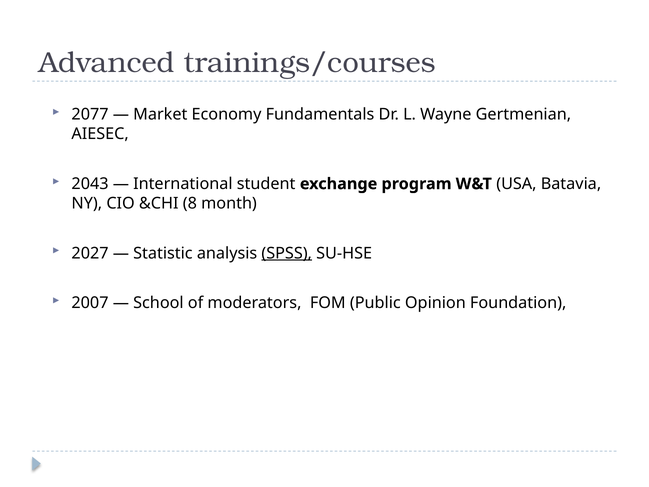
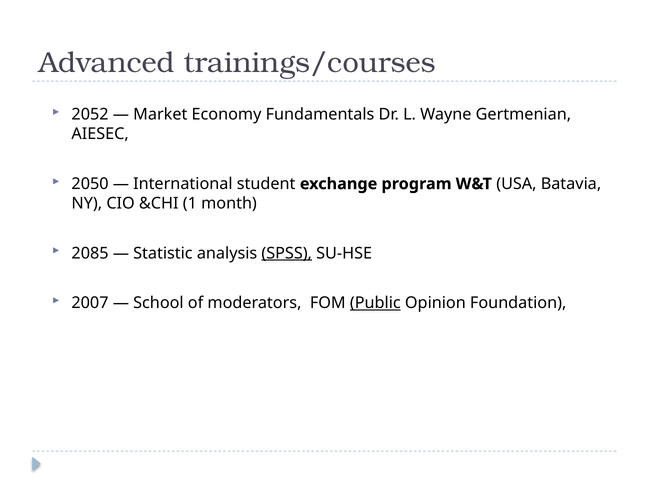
2077: 2077 -> 2052
2043: 2043 -> 2050
8: 8 -> 1
2027: 2027 -> 2085
Public underline: none -> present
